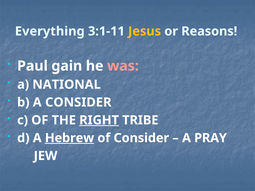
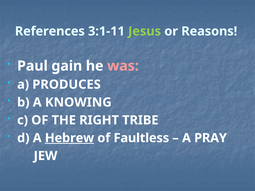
Everything: Everything -> References
Jesus colour: yellow -> light green
NATIONAL: NATIONAL -> PRODUCES
A CONSIDER: CONSIDER -> KNOWING
RIGHT underline: present -> none
of Consider: Consider -> Faultless
